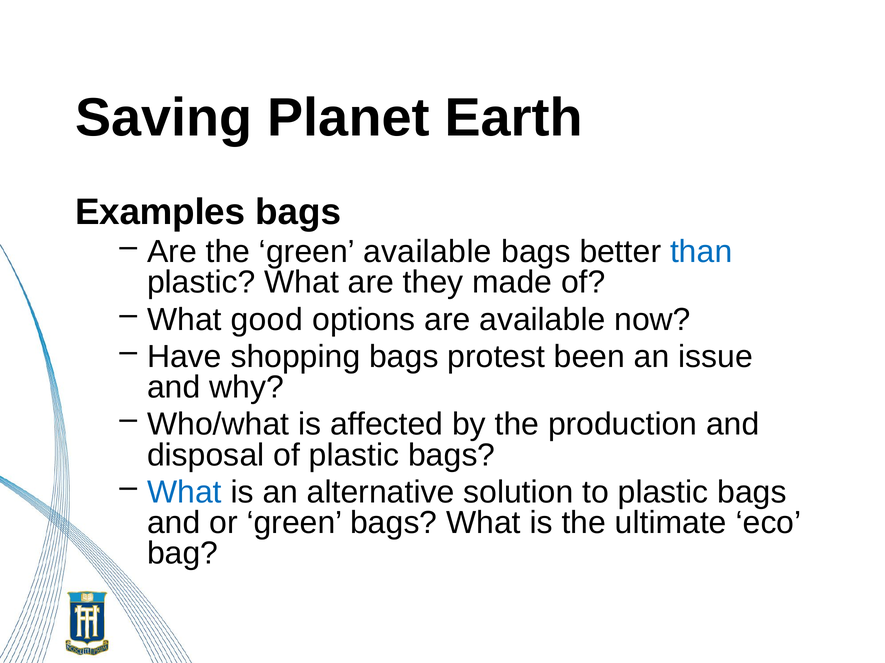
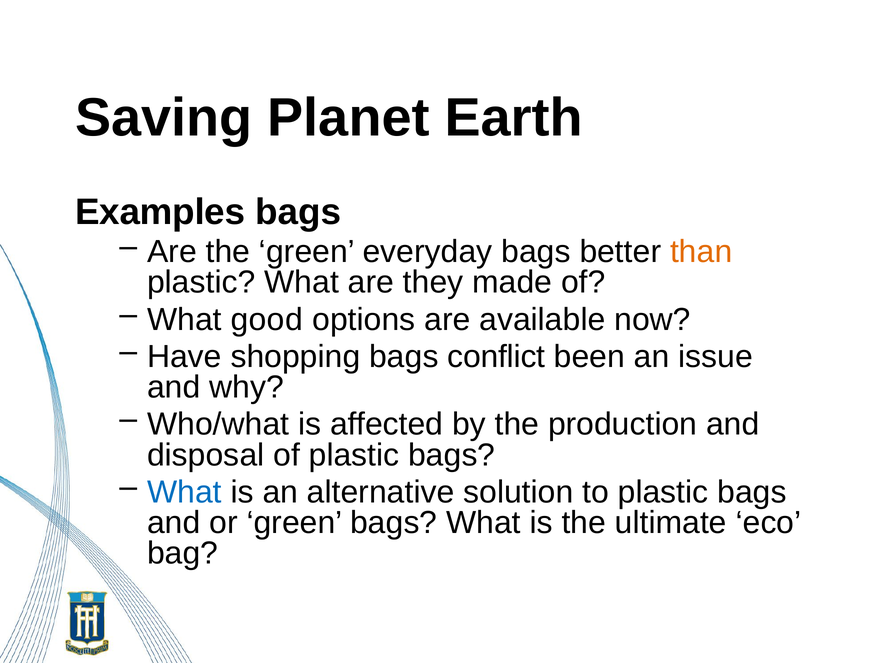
green available: available -> everyday
than colour: blue -> orange
protest: protest -> conflict
